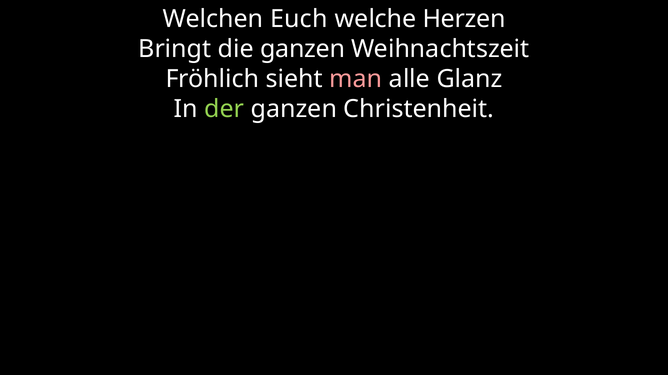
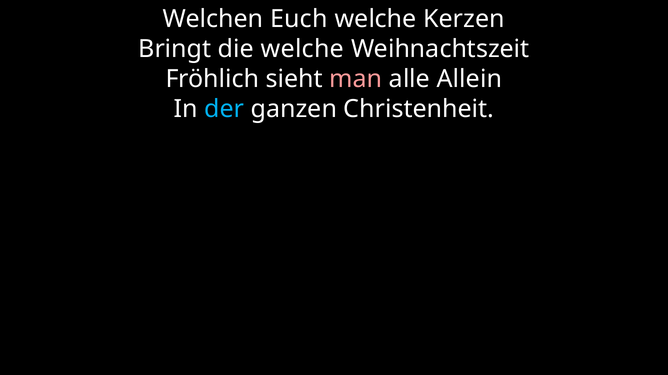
Herzen: Herzen -> Kerzen
die ganzen: ganzen -> welche
Glanz: Glanz -> Allein
der colour: light green -> light blue
